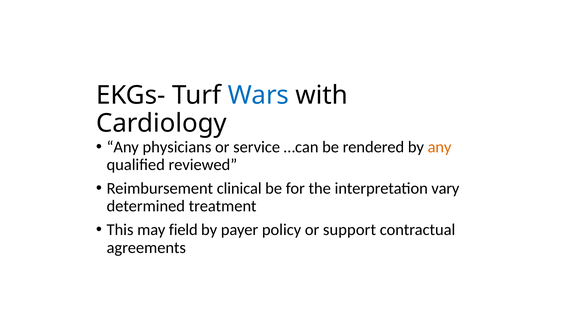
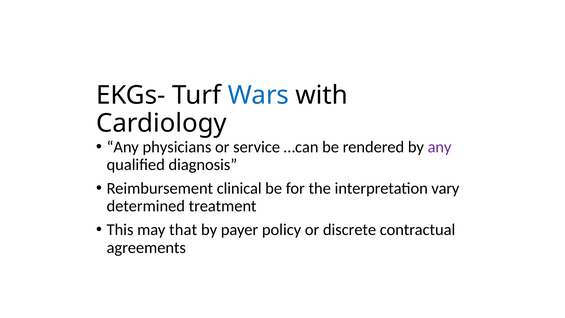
any at (439, 147) colour: orange -> purple
reviewed: reviewed -> diagnosis
field: field -> that
support: support -> discrete
